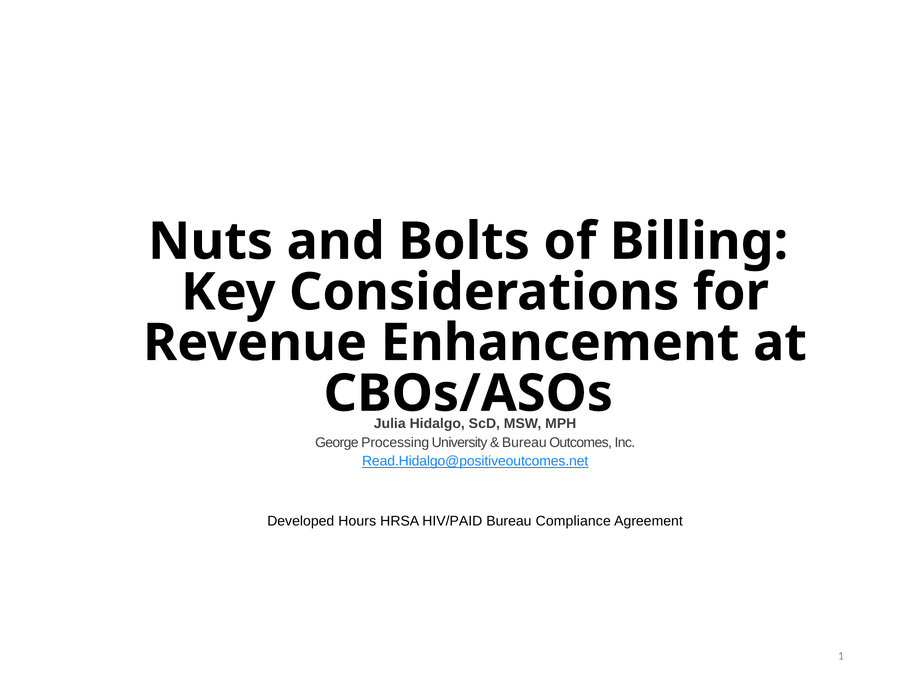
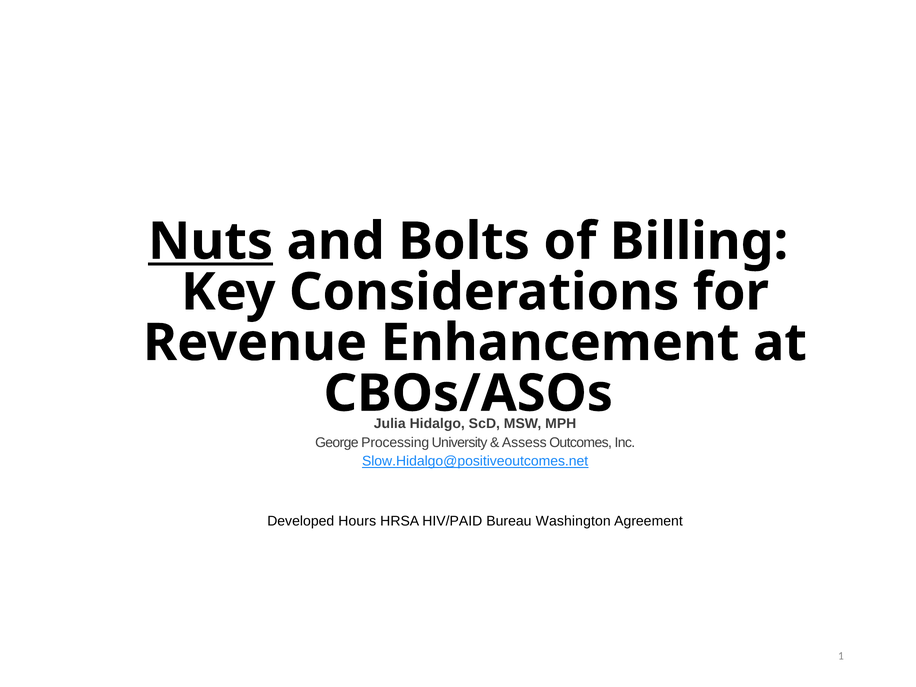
Nuts underline: none -> present
Bureau at (524, 443): Bureau -> Assess
Read.Hidalgo@positiveoutcomes.net: Read.Hidalgo@positiveoutcomes.net -> Slow.Hidalgo@positiveoutcomes.net
Compliance: Compliance -> Washington
